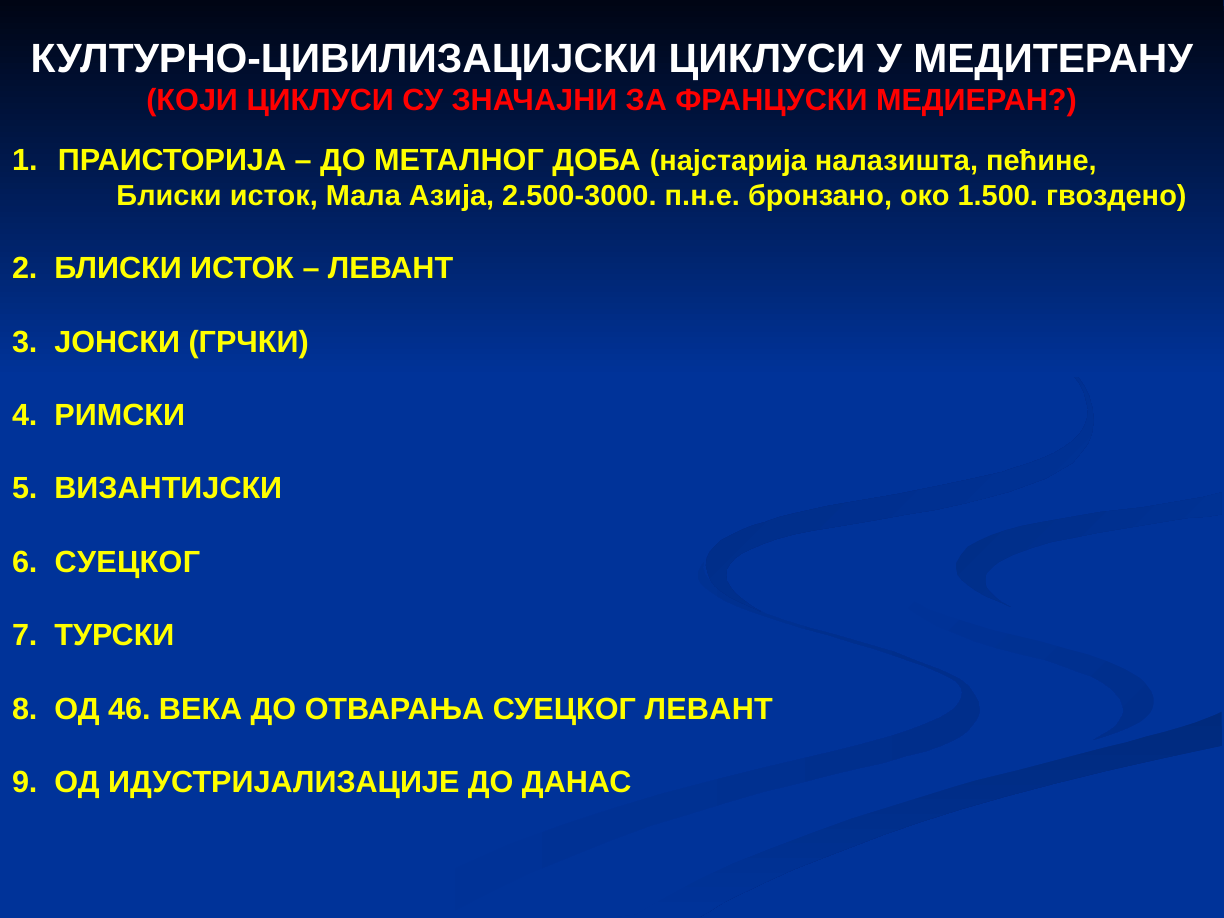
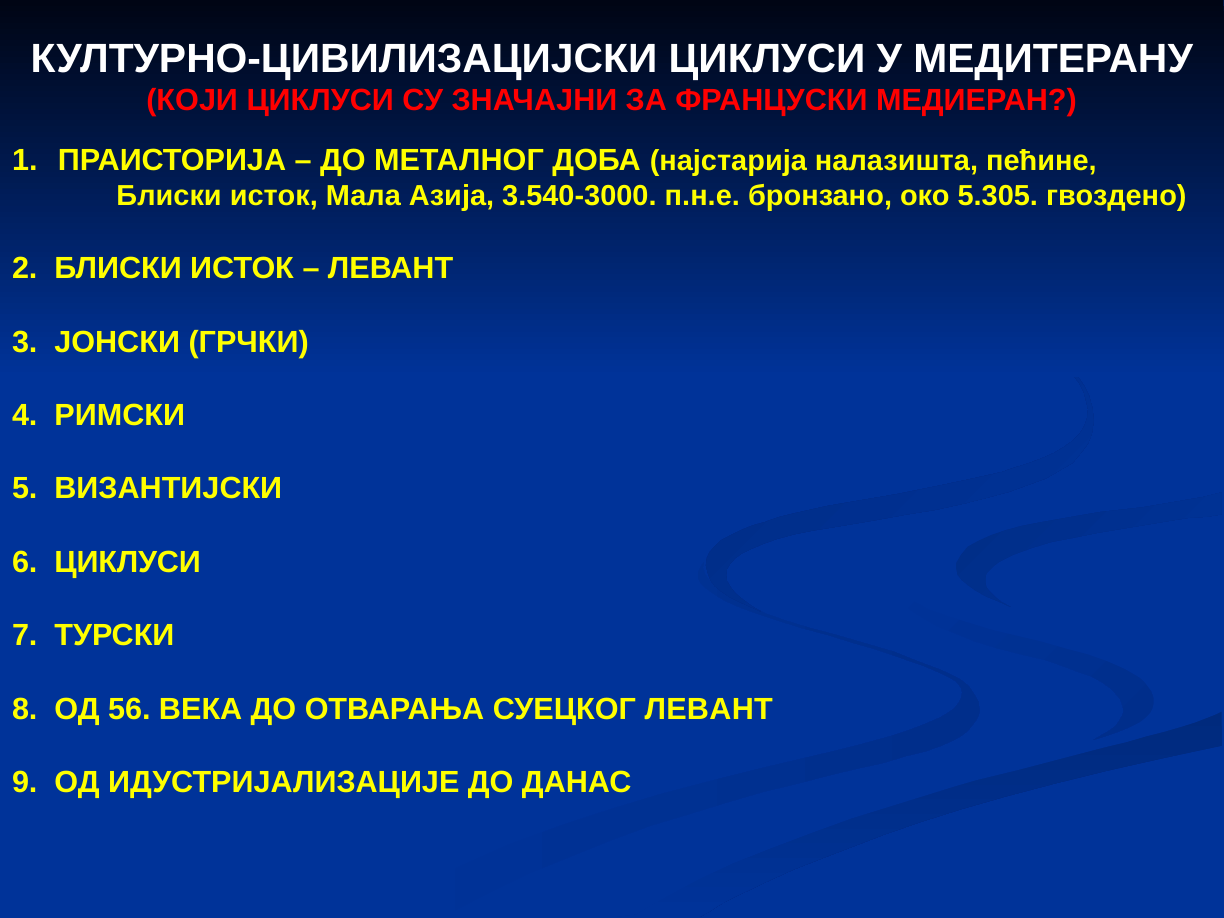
2.500-3000: 2.500-3000 -> 3.540-3000
1.500: 1.500 -> 5.305
6 СУЕЦКОГ: СУЕЦКОГ -> ЦИКЛУСИ
46: 46 -> 56
